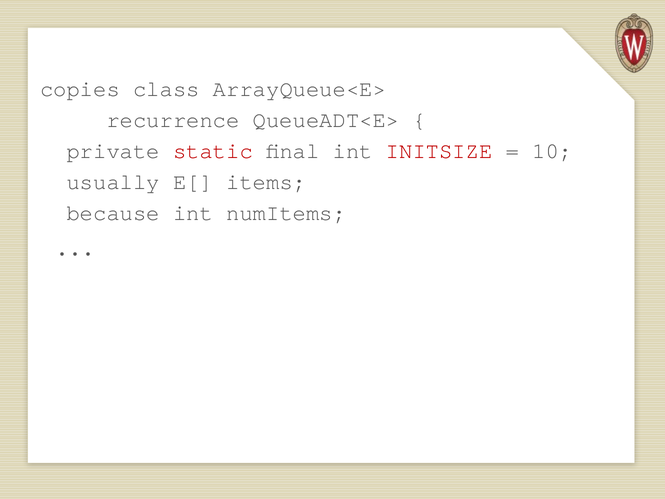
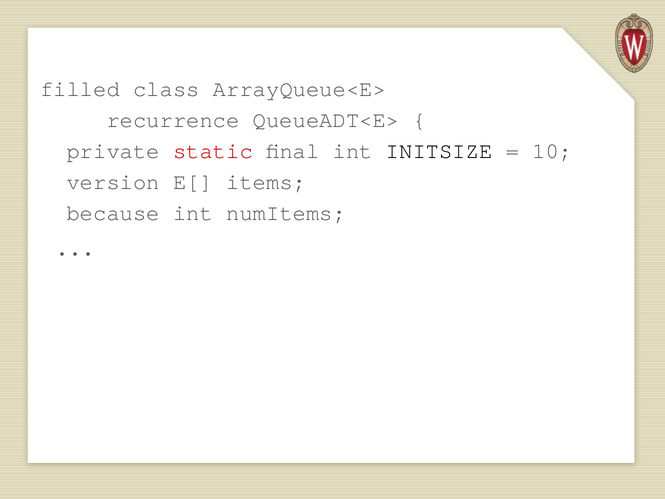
copies: copies -> filled
INITSIZE colour: red -> black
usually: usually -> version
